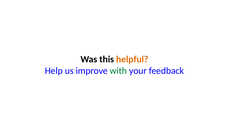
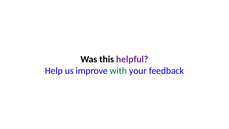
helpful colour: orange -> purple
